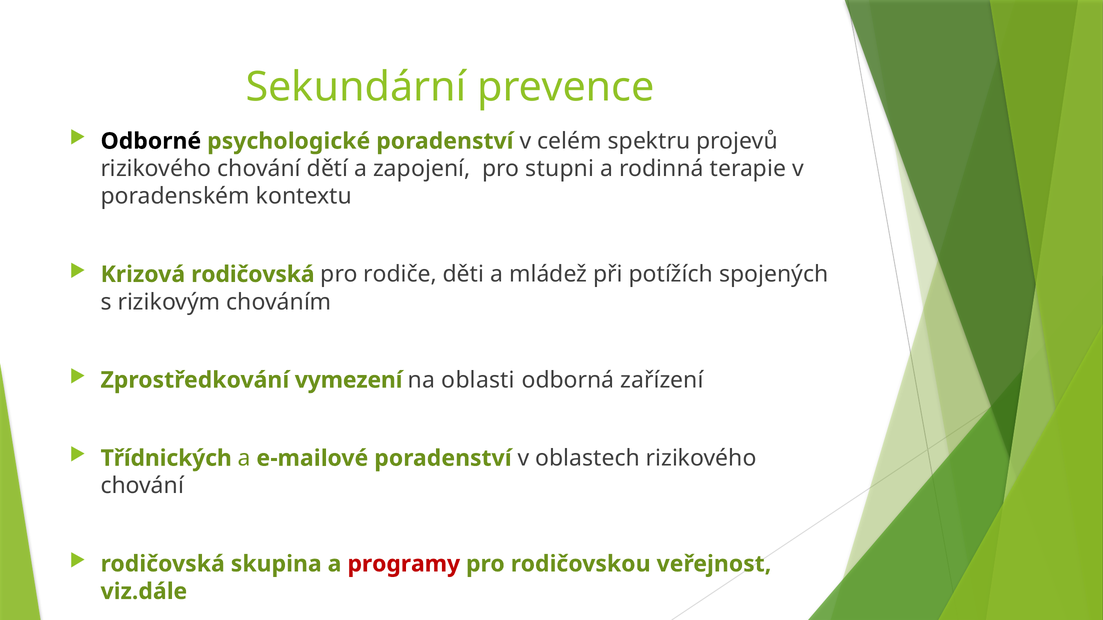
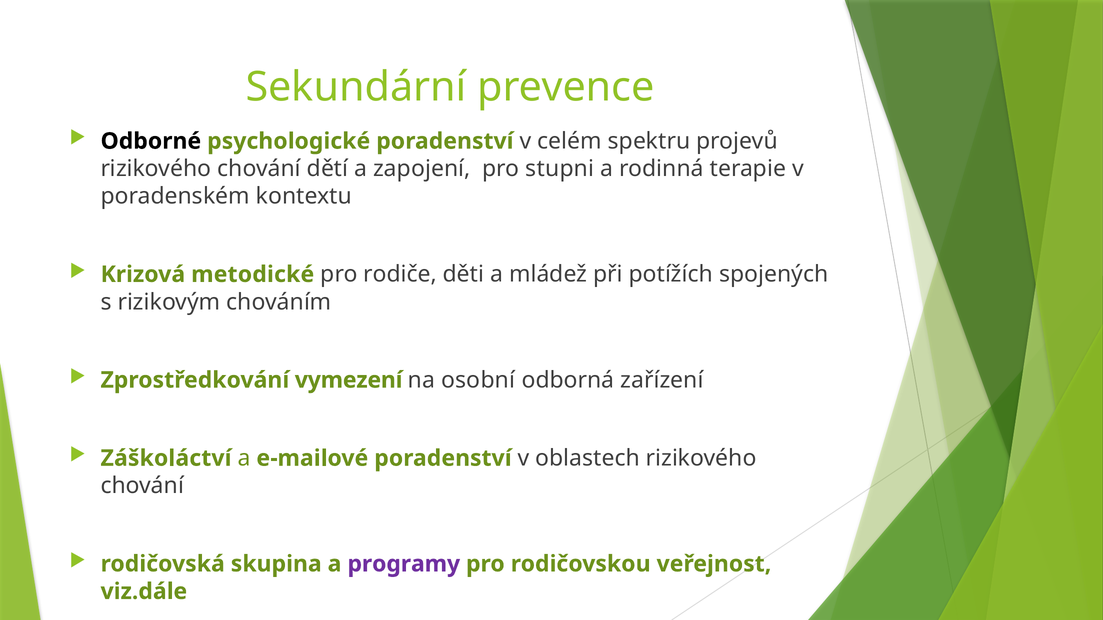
Krizová rodičovská: rodičovská -> metodické
oblasti: oblasti -> osobní
Třídnických: Třídnických -> Záškoláctví
programy colour: red -> purple
